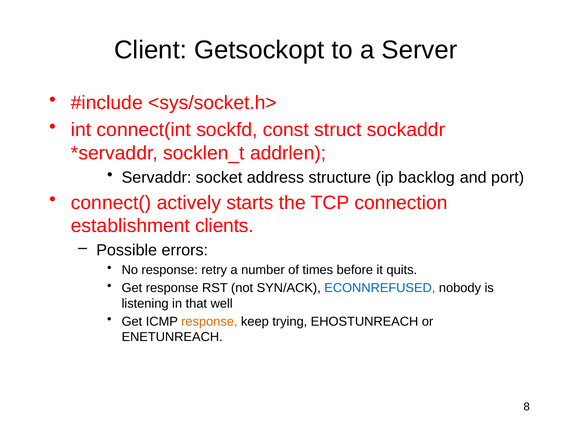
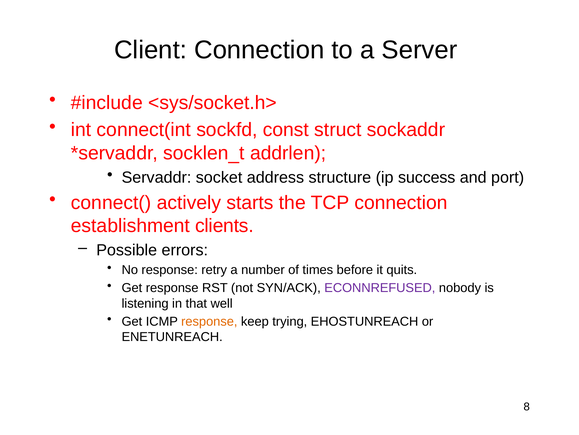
Client Getsockopt: Getsockopt -> Connection
backlog: backlog -> success
ECONNREFUSED colour: blue -> purple
